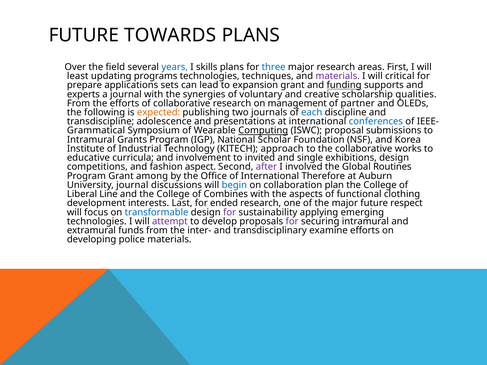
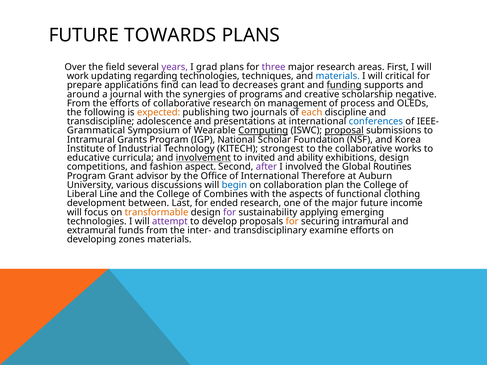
years colour: blue -> purple
skills: skills -> grad
three colour: blue -> purple
least: least -> work
programs: programs -> regarding
materials at (338, 76) colour: purple -> blue
sets: sets -> find
expansion: expansion -> decreases
experts: experts -> around
voluntary: voluntary -> programs
qualities: qualities -> negative
partner: partner -> process
each colour: blue -> orange
proposal underline: none -> present
approach: approach -> strongest
involvement underline: none -> present
single: single -> ability
among: among -> advisor
University journal: journal -> various
interests: interests -> between
respect: respect -> income
transformable colour: blue -> orange
for at (292, 222) colour: purple -> orange
police: police -> zones
